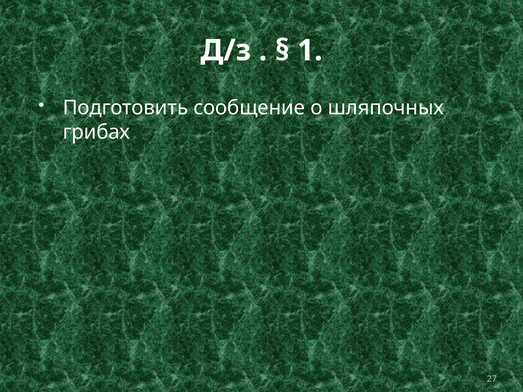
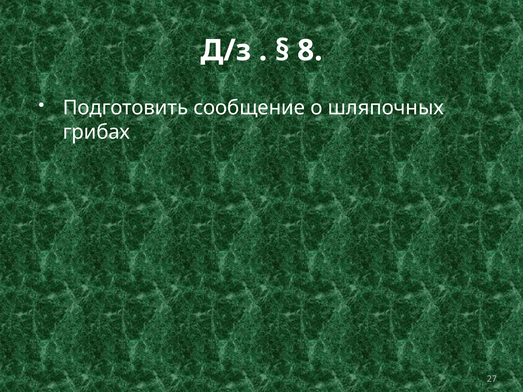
1: 1 -> 8
